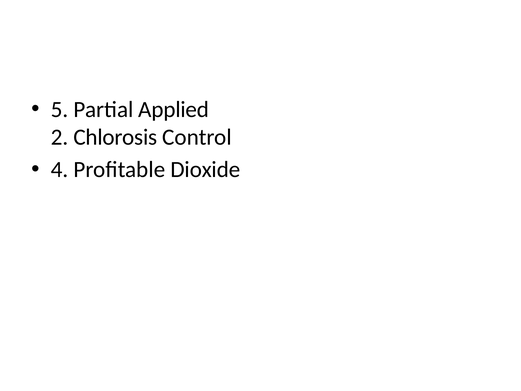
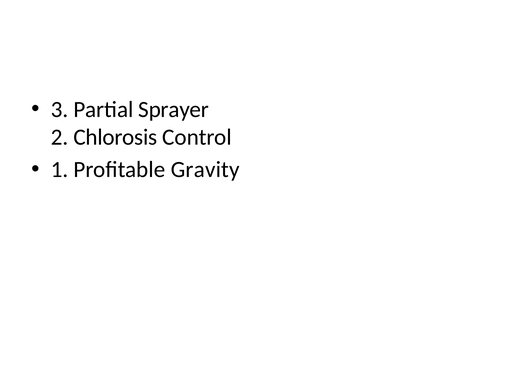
5: 5 -> 3
Applied: Applied -> Sprayer
4: 4 -> 1
Dioxide: Dioxide -> Gravity
